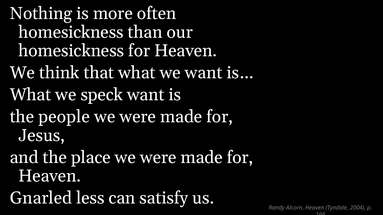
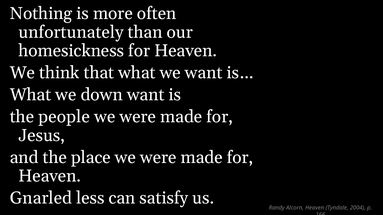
homesickness at (71, 32): homesickness -> unfortunately
speck: speck -> down
